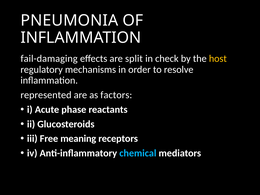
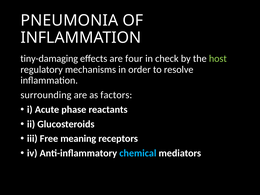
fail-damaging: fail-damaging -> tiny-damaging
split: split -> four
host colour: yellow -> light green
represented: represented -> surrounding
